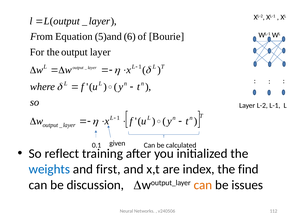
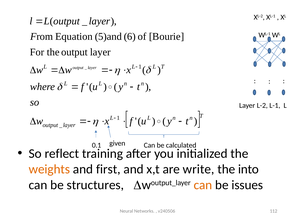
weights colour: blue -> orange
index: index -> write
find: find -> into
discussion: discussion -> structures
